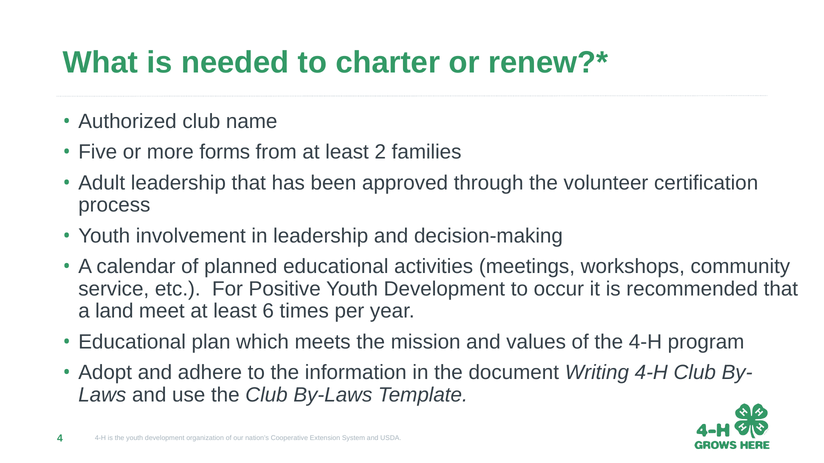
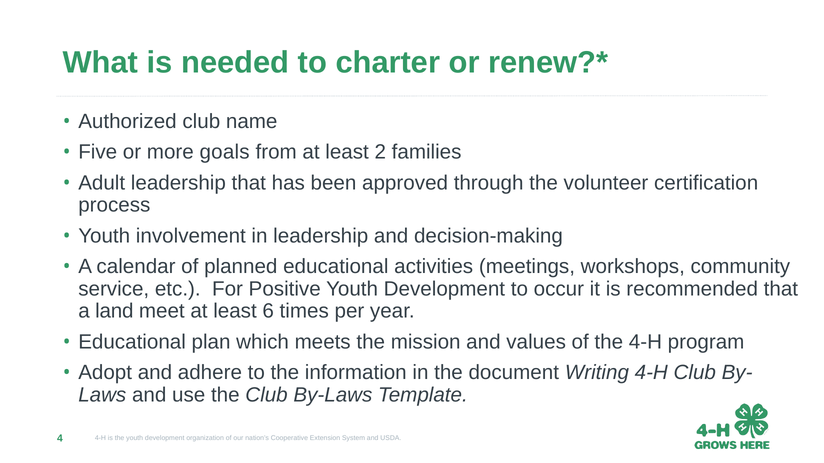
forms: forms -> goals
